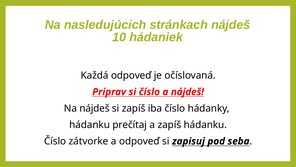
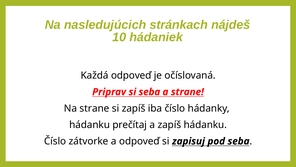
si číslo: číslo -> seba
a nájdeš: nájdeš -> strane
Na nájdeš: nájdeš -> strane
